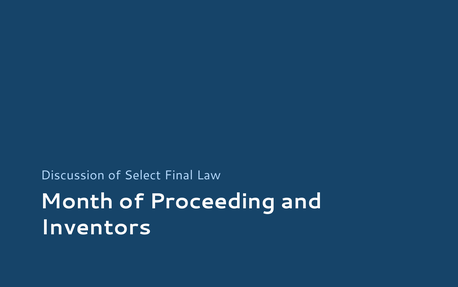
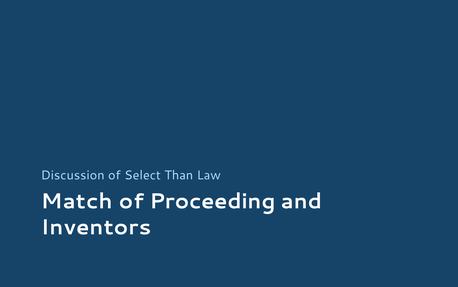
Final: Final -> Than
Month: Month -> Match
